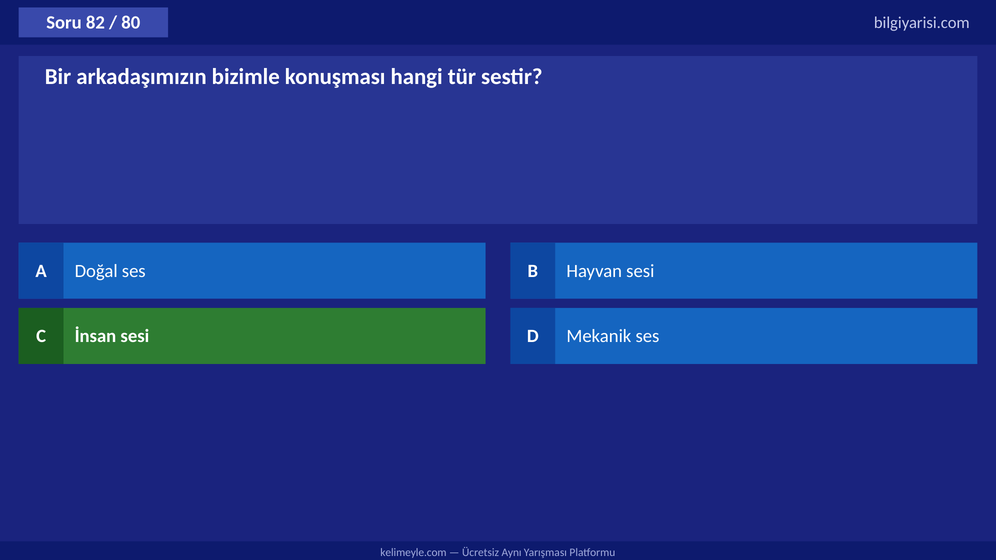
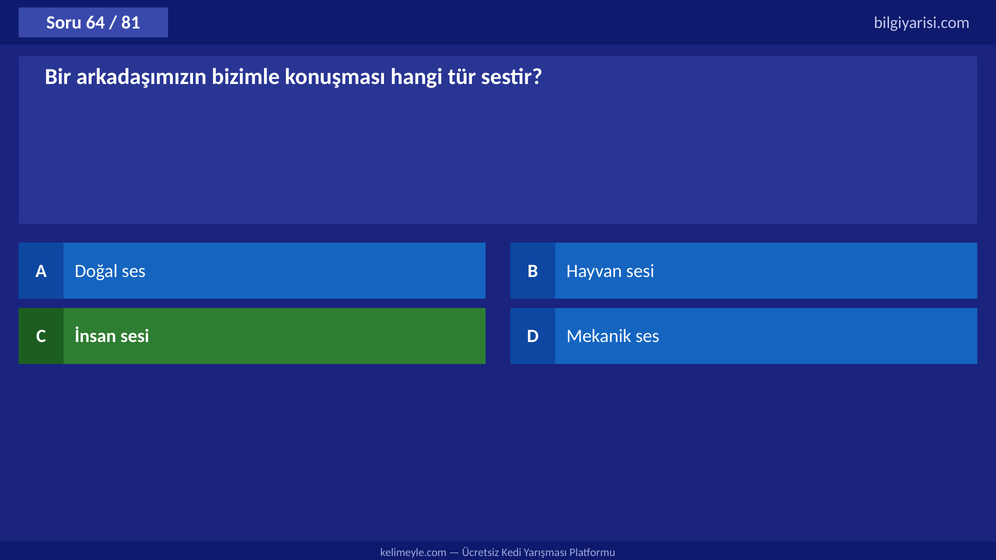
82: 82 -> 64
80: 80 -> 81
Aynı: Aynı -> Kedi
